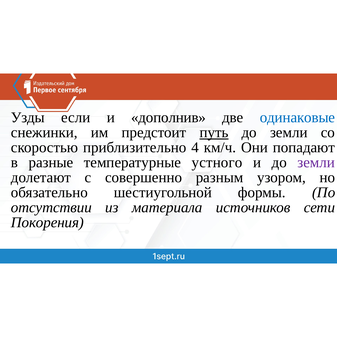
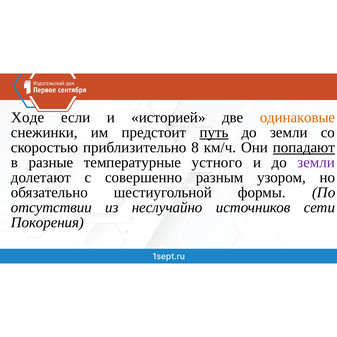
Узды: Узды -> Ходе
дополнив: дополнив -> историей
одинаковые colour: blue -> orange
4: 4 -> 8
попадают underline: none -> present
материала: материала -> неслучайно
